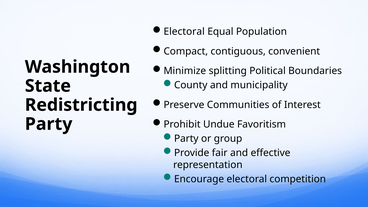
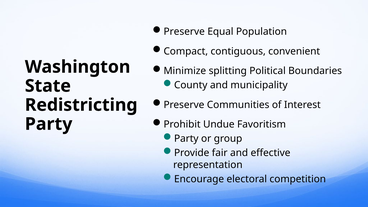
Electoral at (184, 32): Electoral -> Preserve
